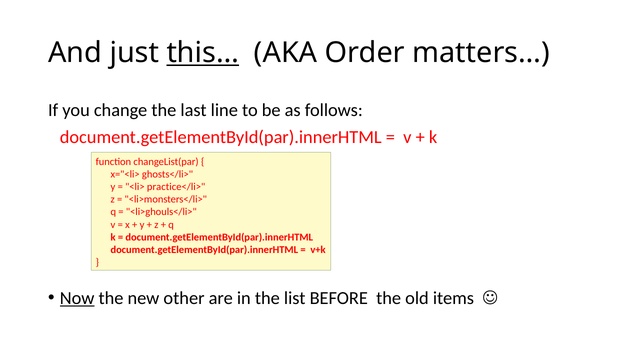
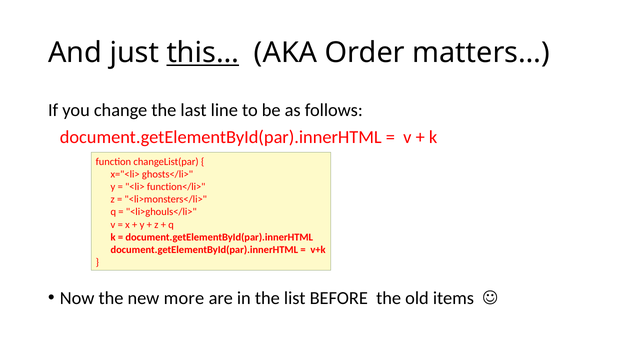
practice</li>: practice</li> -> function</li>
Now underline: present -> none
other: other -> more
